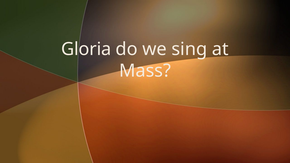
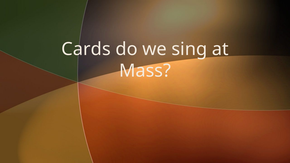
Gloria: Gloria -> Cards
